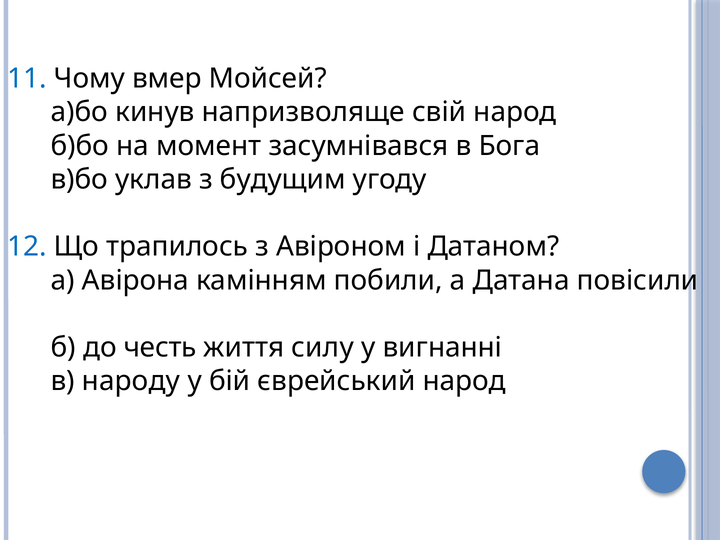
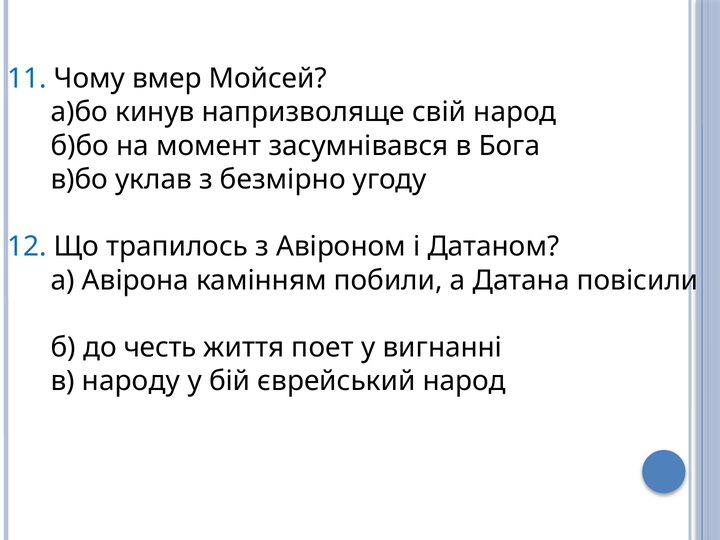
будущим: будущим -> безмірно
силу: силу -> поет
